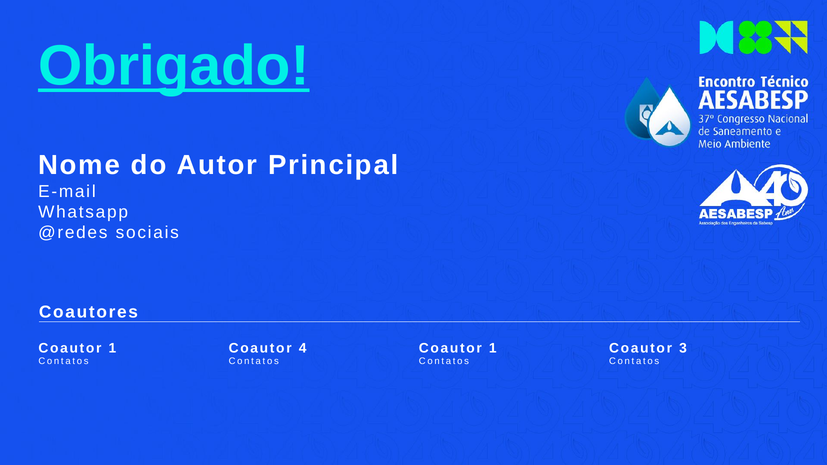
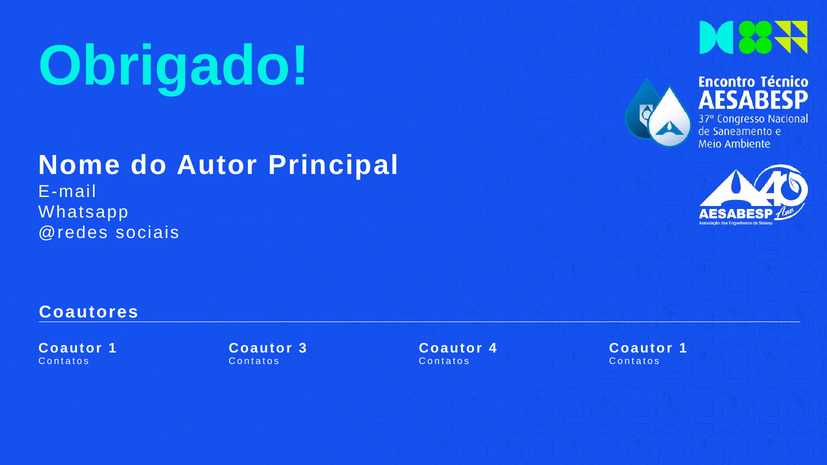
Obrigado underline: present -> none
4: 4 -> 3
1 at (493, 348): 1 -> 4
3 at (683, 348): 3 -> 1
